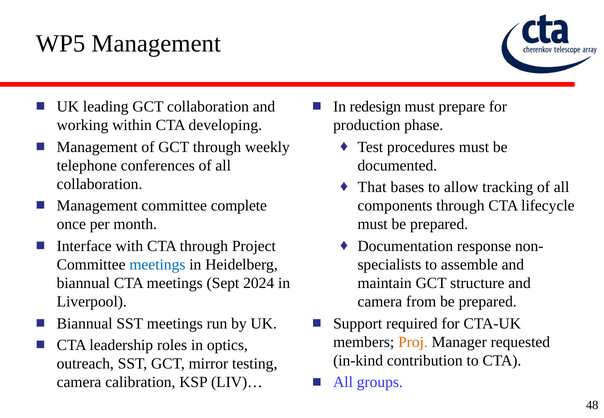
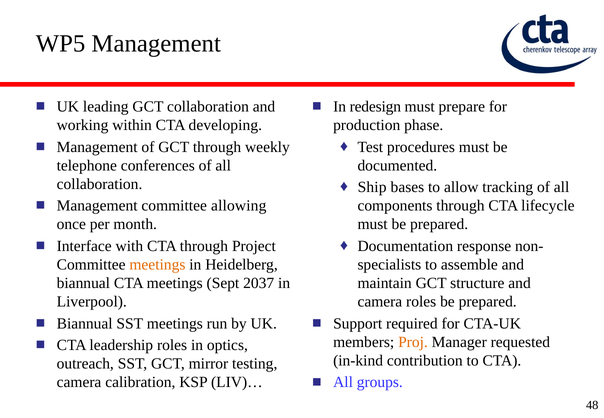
That: That -> Ship
complete: complete -> allowing
meetings at (157, 265) colour: blue -> orange
2024: 2024 -> 2037
camera from: from -> roles
